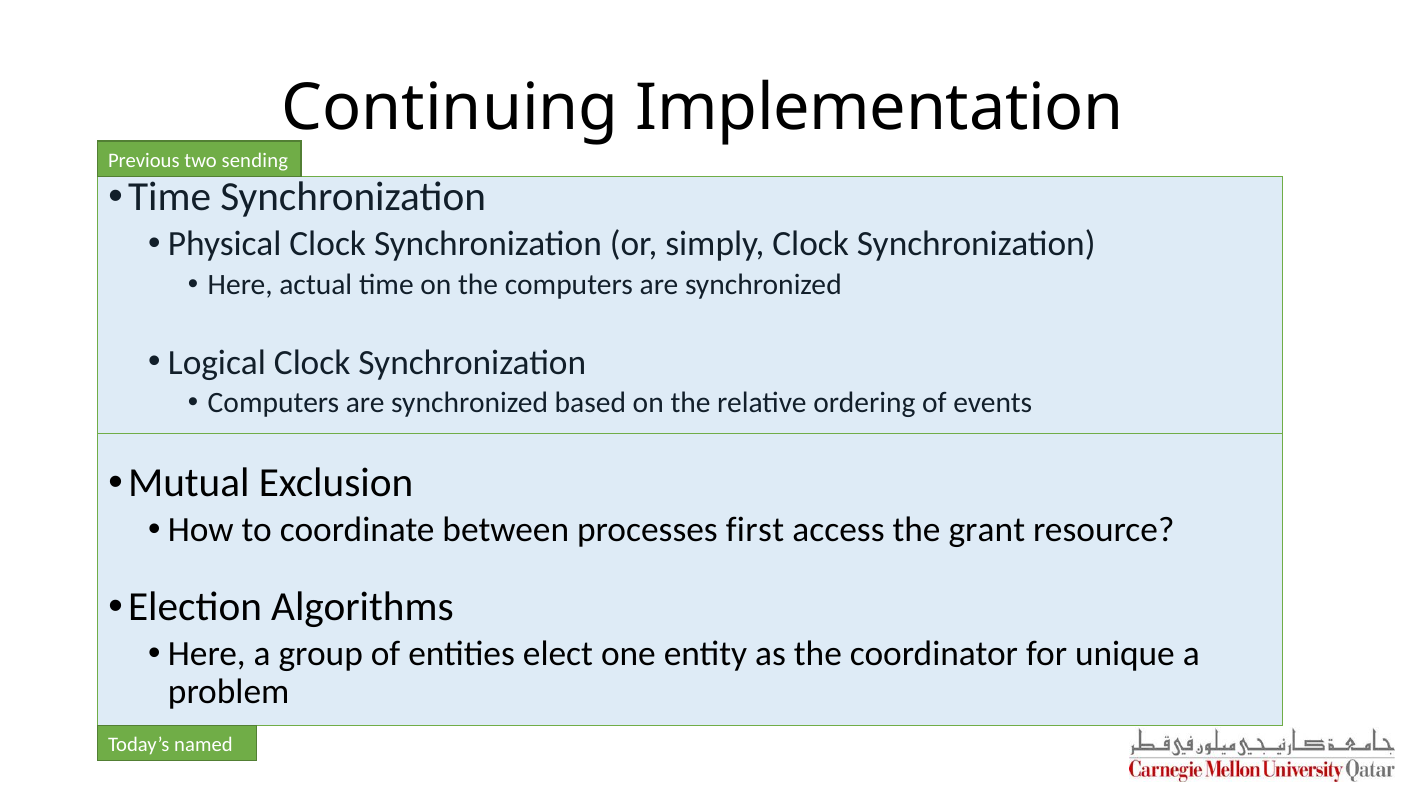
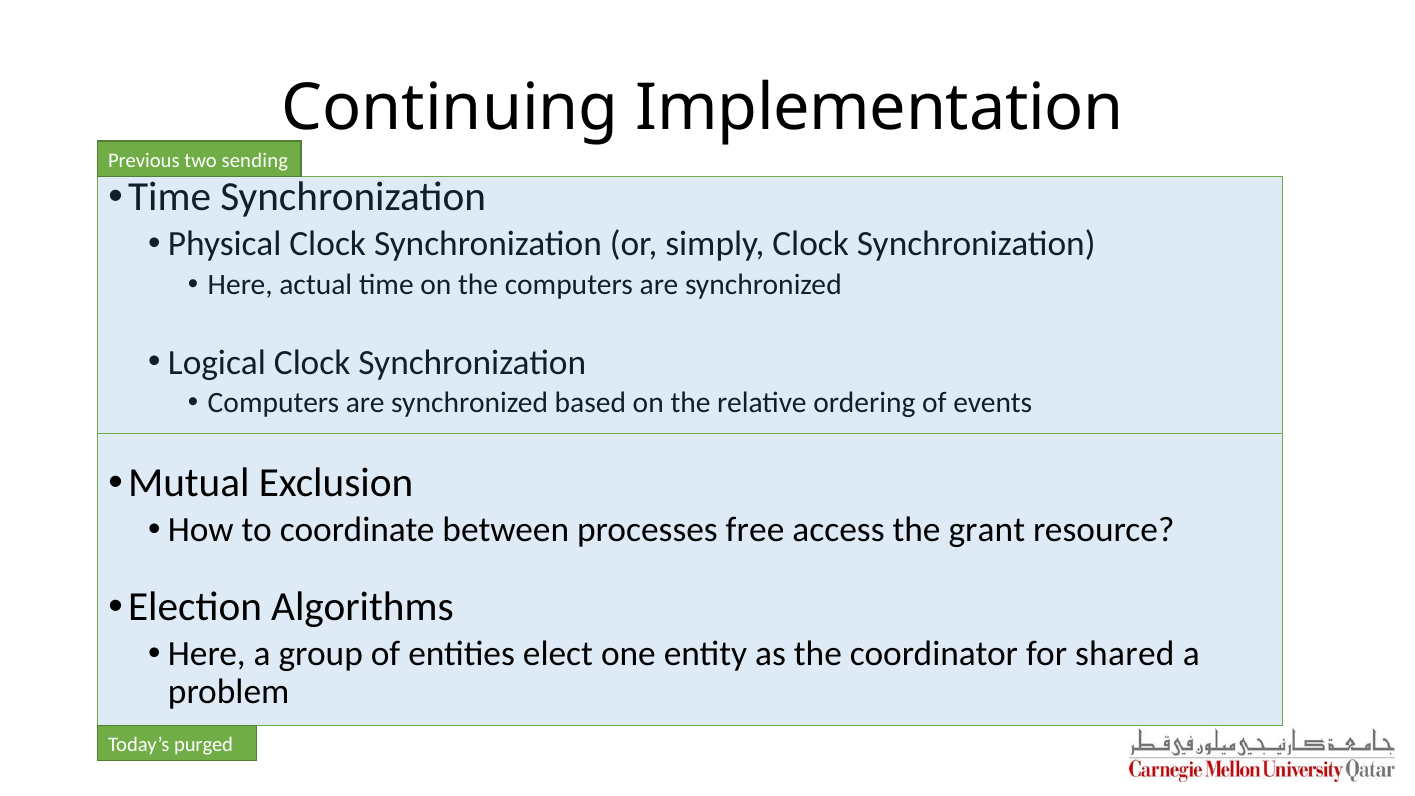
first: first -> free
unique: unique -> shared
named: named -> purged
